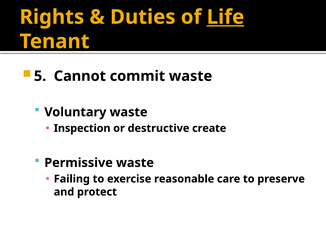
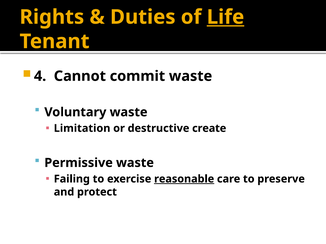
5: 5 -> 4
Inspection: Inspection -> Limitation
reasonable underline: none -> present
